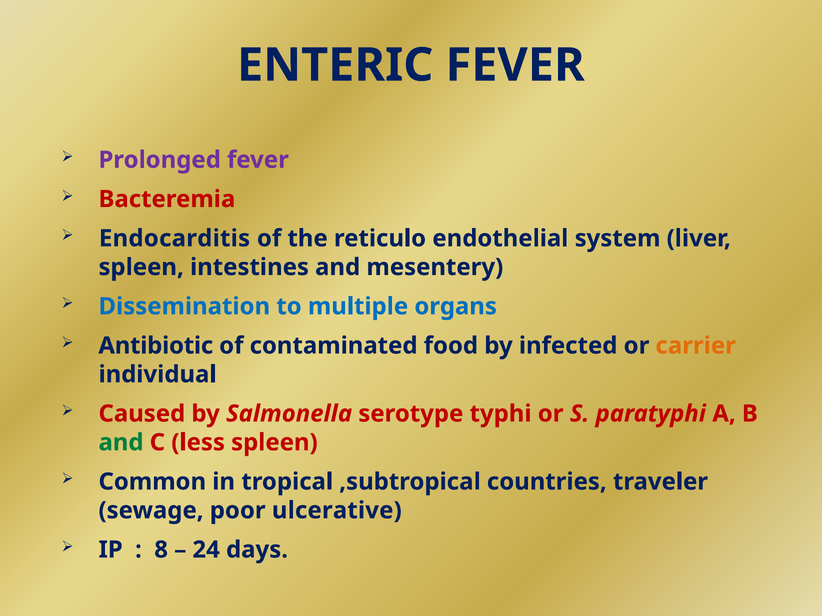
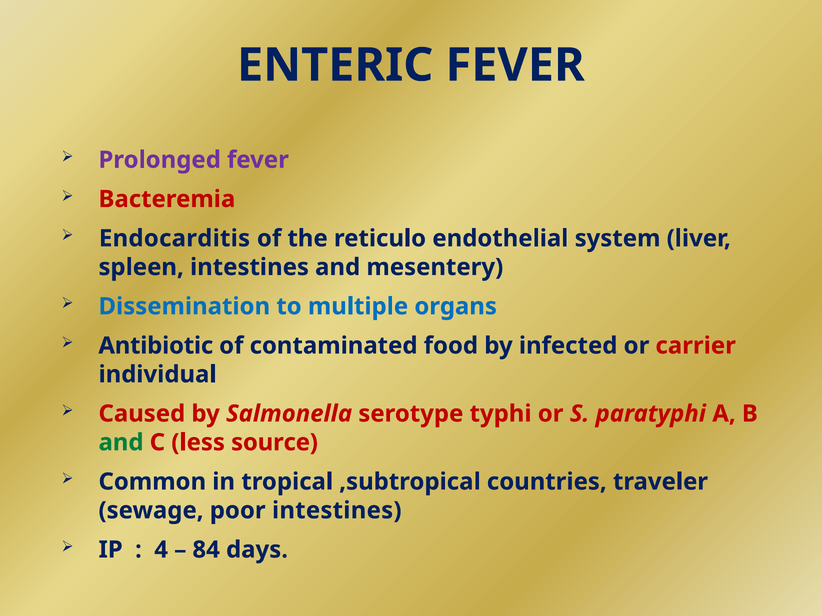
carrier colour: orange -> red
less spleen: spleen -> source
poor ulcerative: ulcerative -> intestines
8: 8 -> 4
24: 24 -> 84
